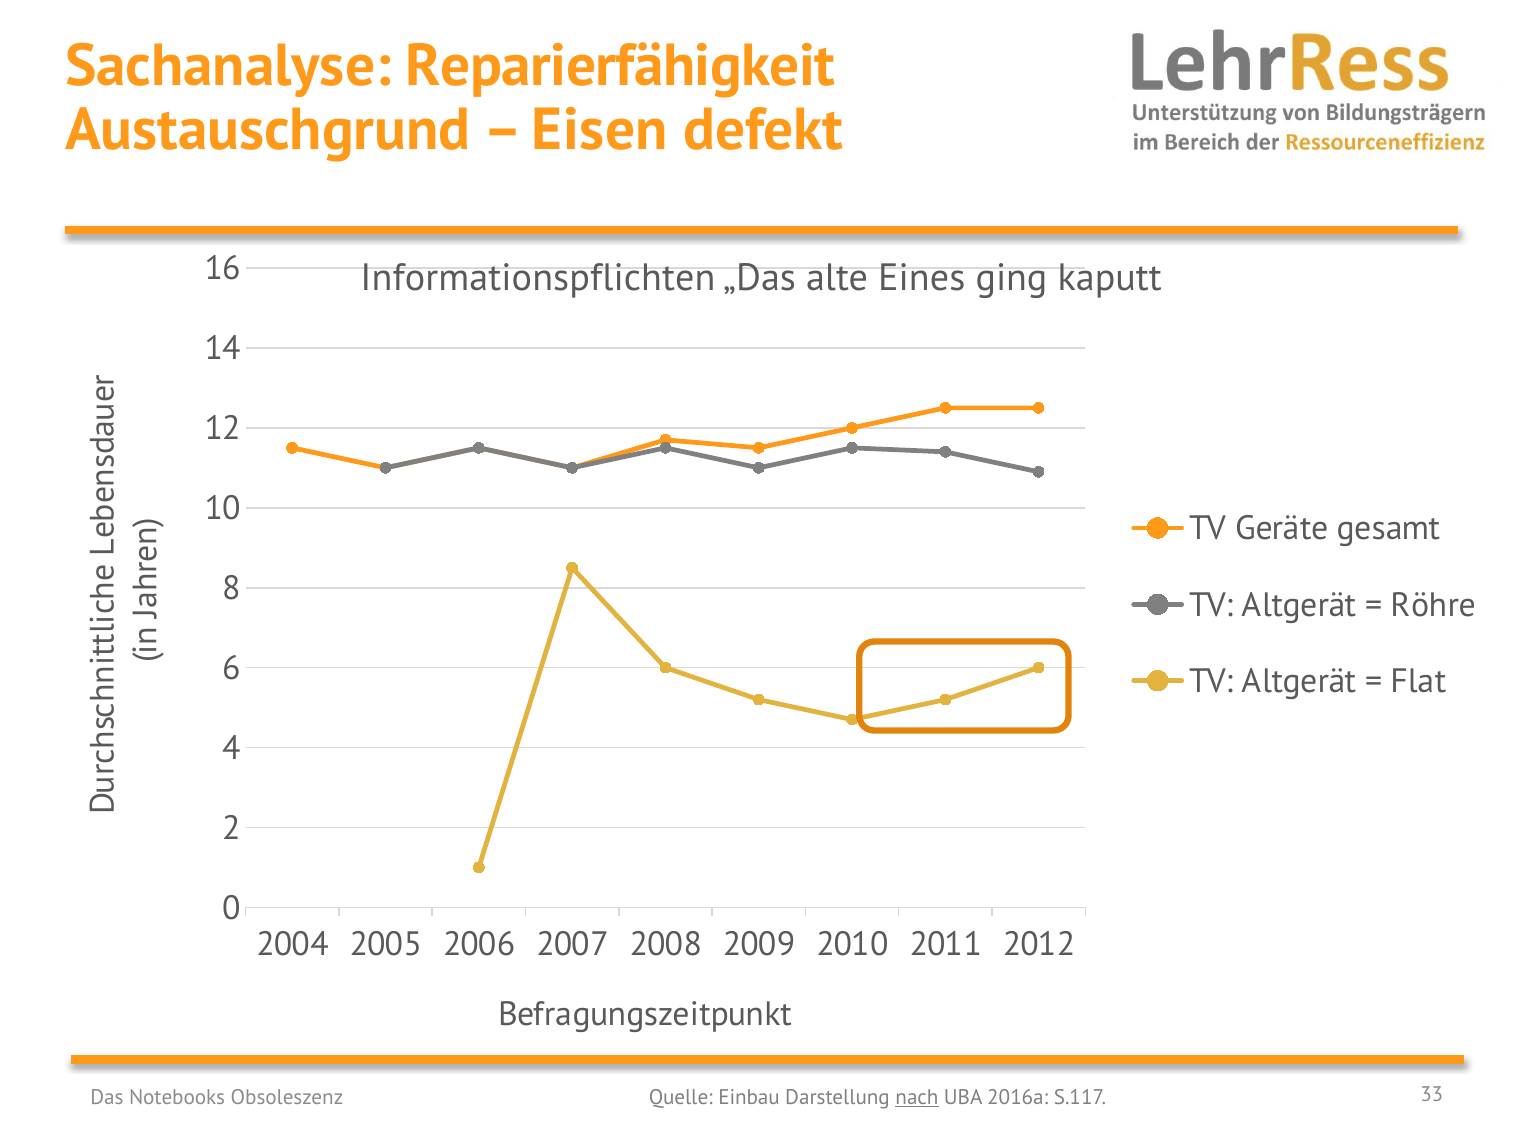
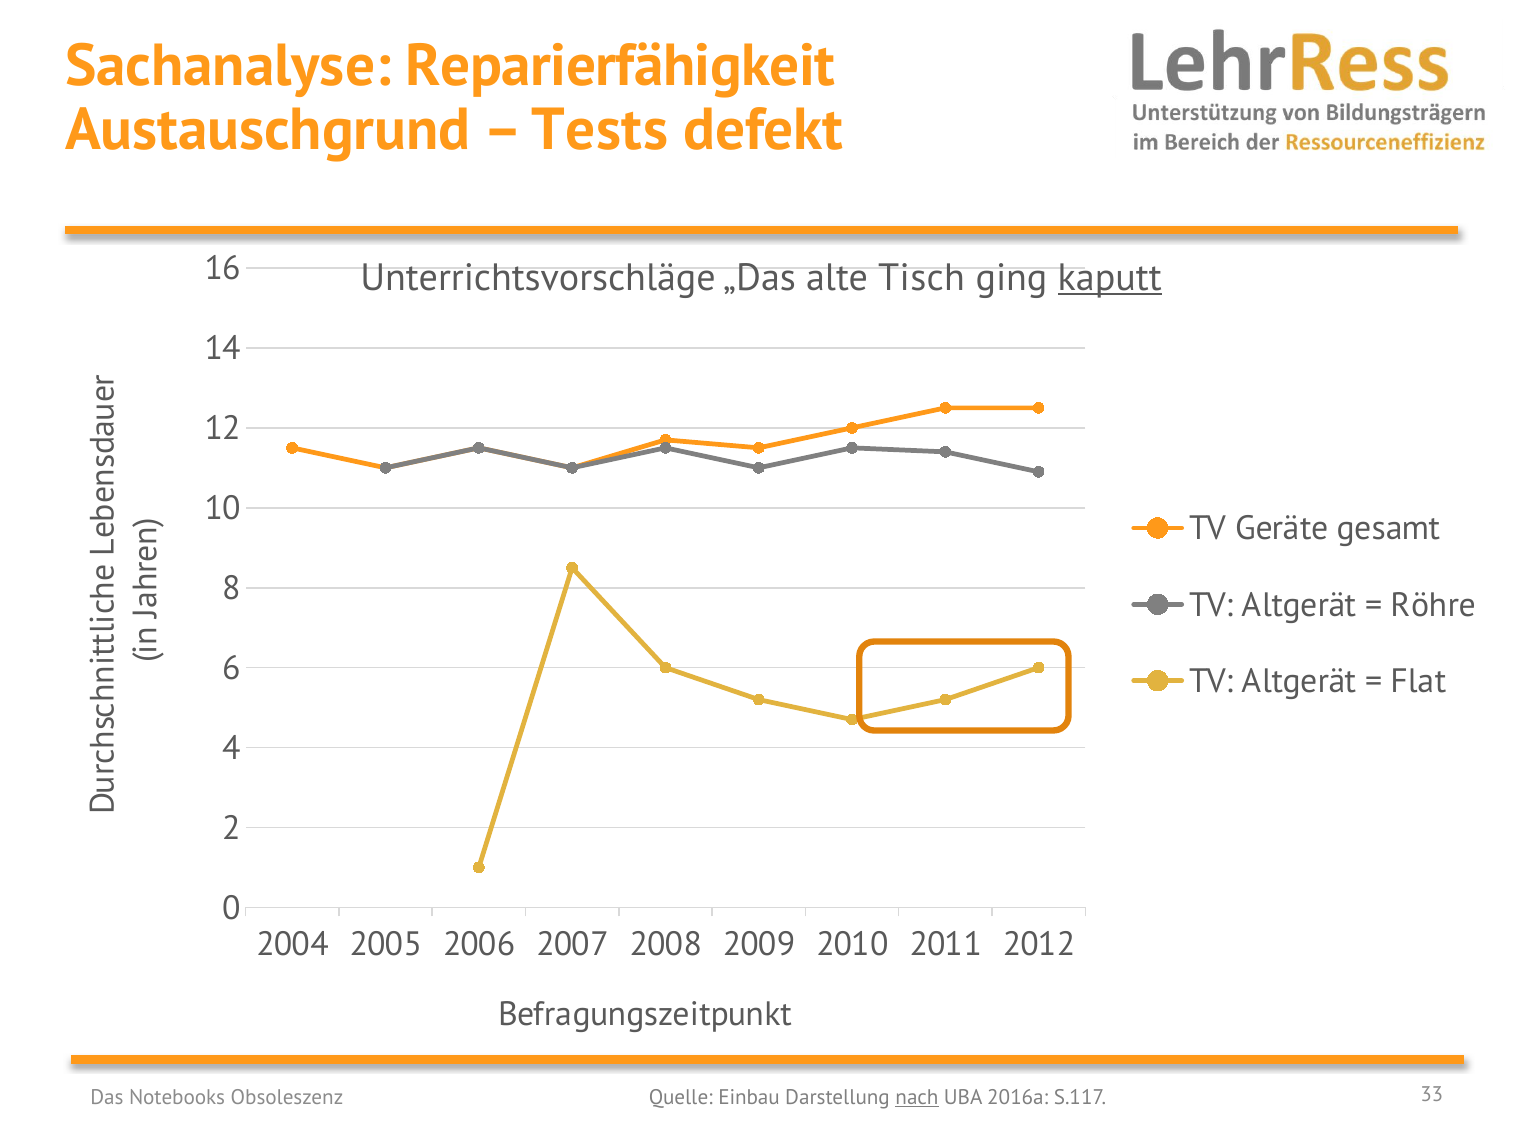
Eisen: Eisen -> Tests
Informationspflichten: Informationspflichten -> Unterrichtsvorschläge
Eines: Eines -> Tisch
kaputt underline: none -> present
